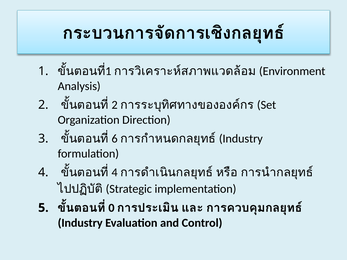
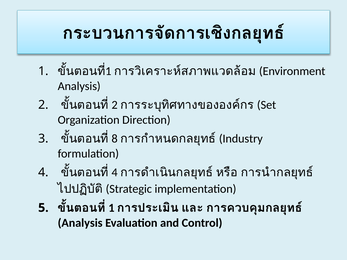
6: 6 -> 8
0 at (111, 208): 0 -> 1
Industry at (80, 223): Industry -> Analysis
